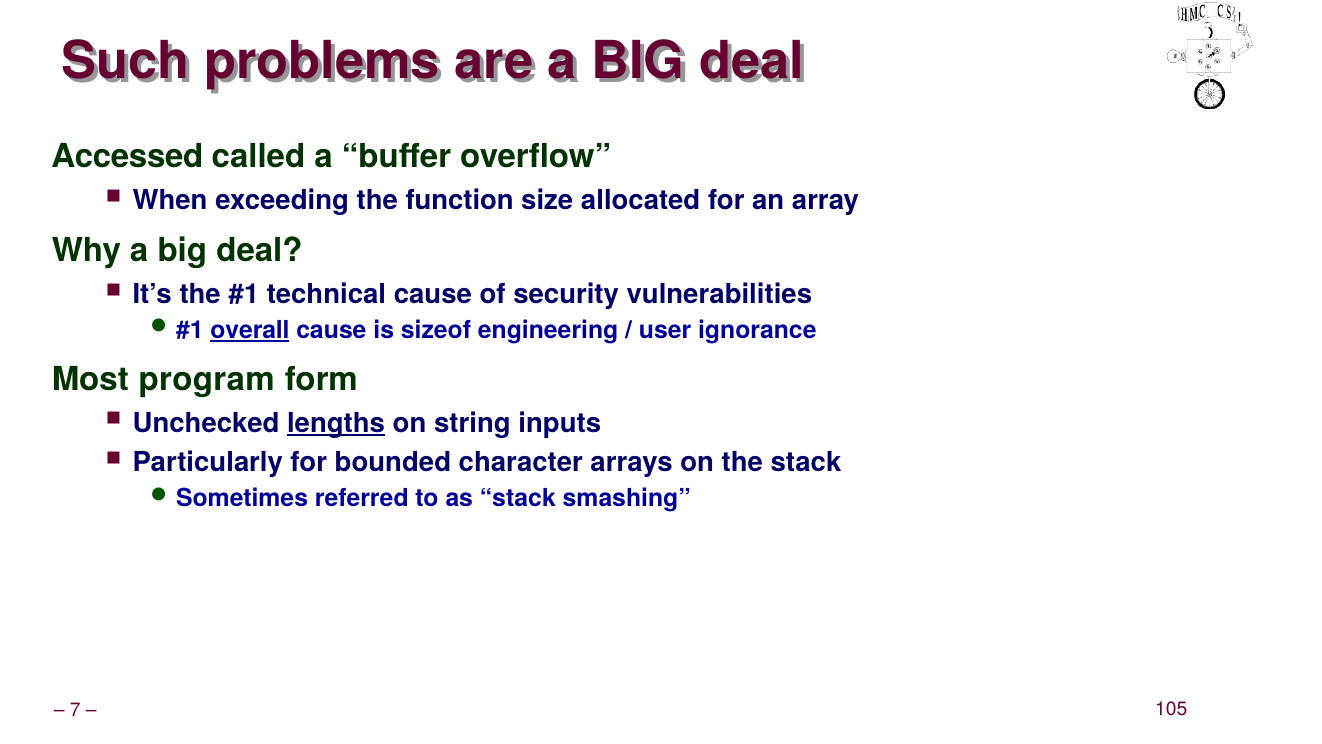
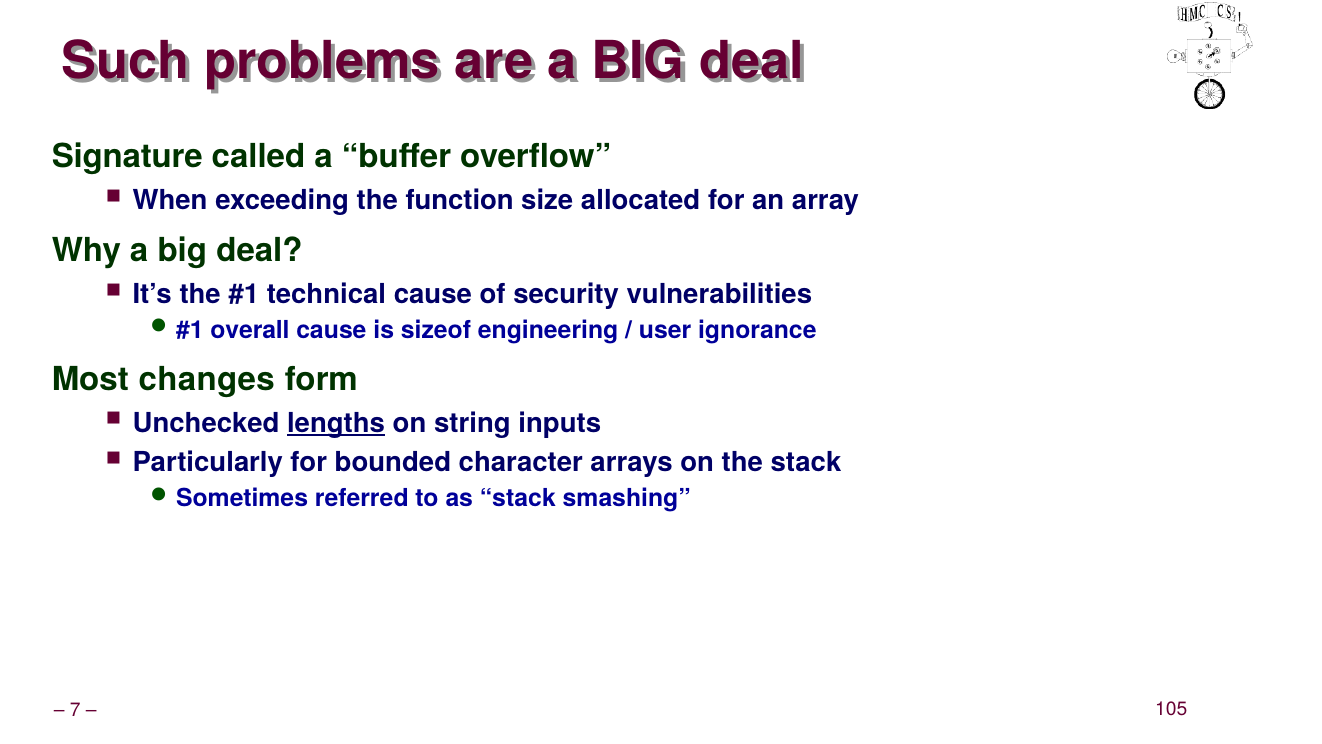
Accessed: Accessed -> Signature
overall underline: present -> none
program: program -> changes
